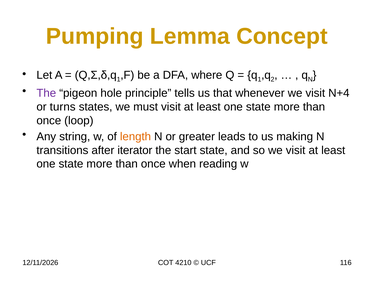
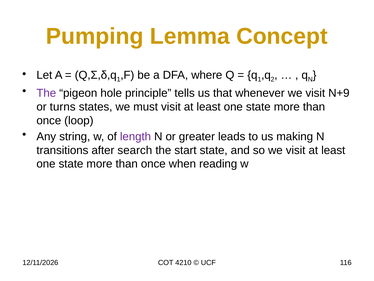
N+4: N+4 -> N+9
length colour: orange -> purple
iterator: iterator -> search
